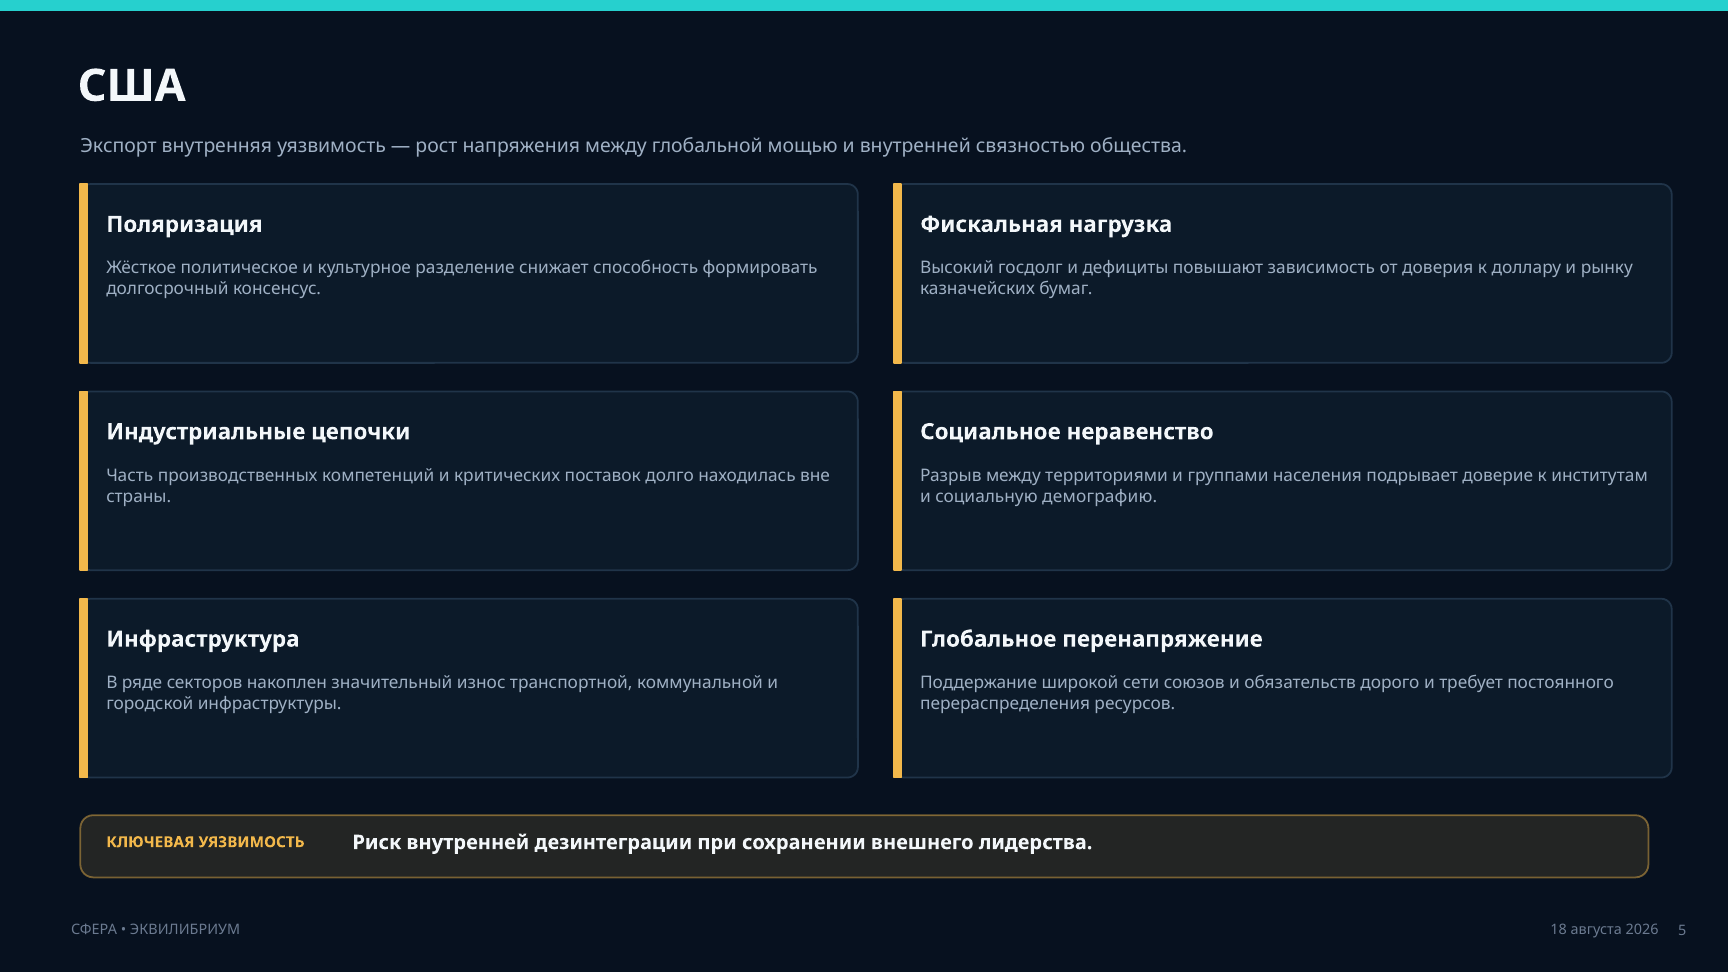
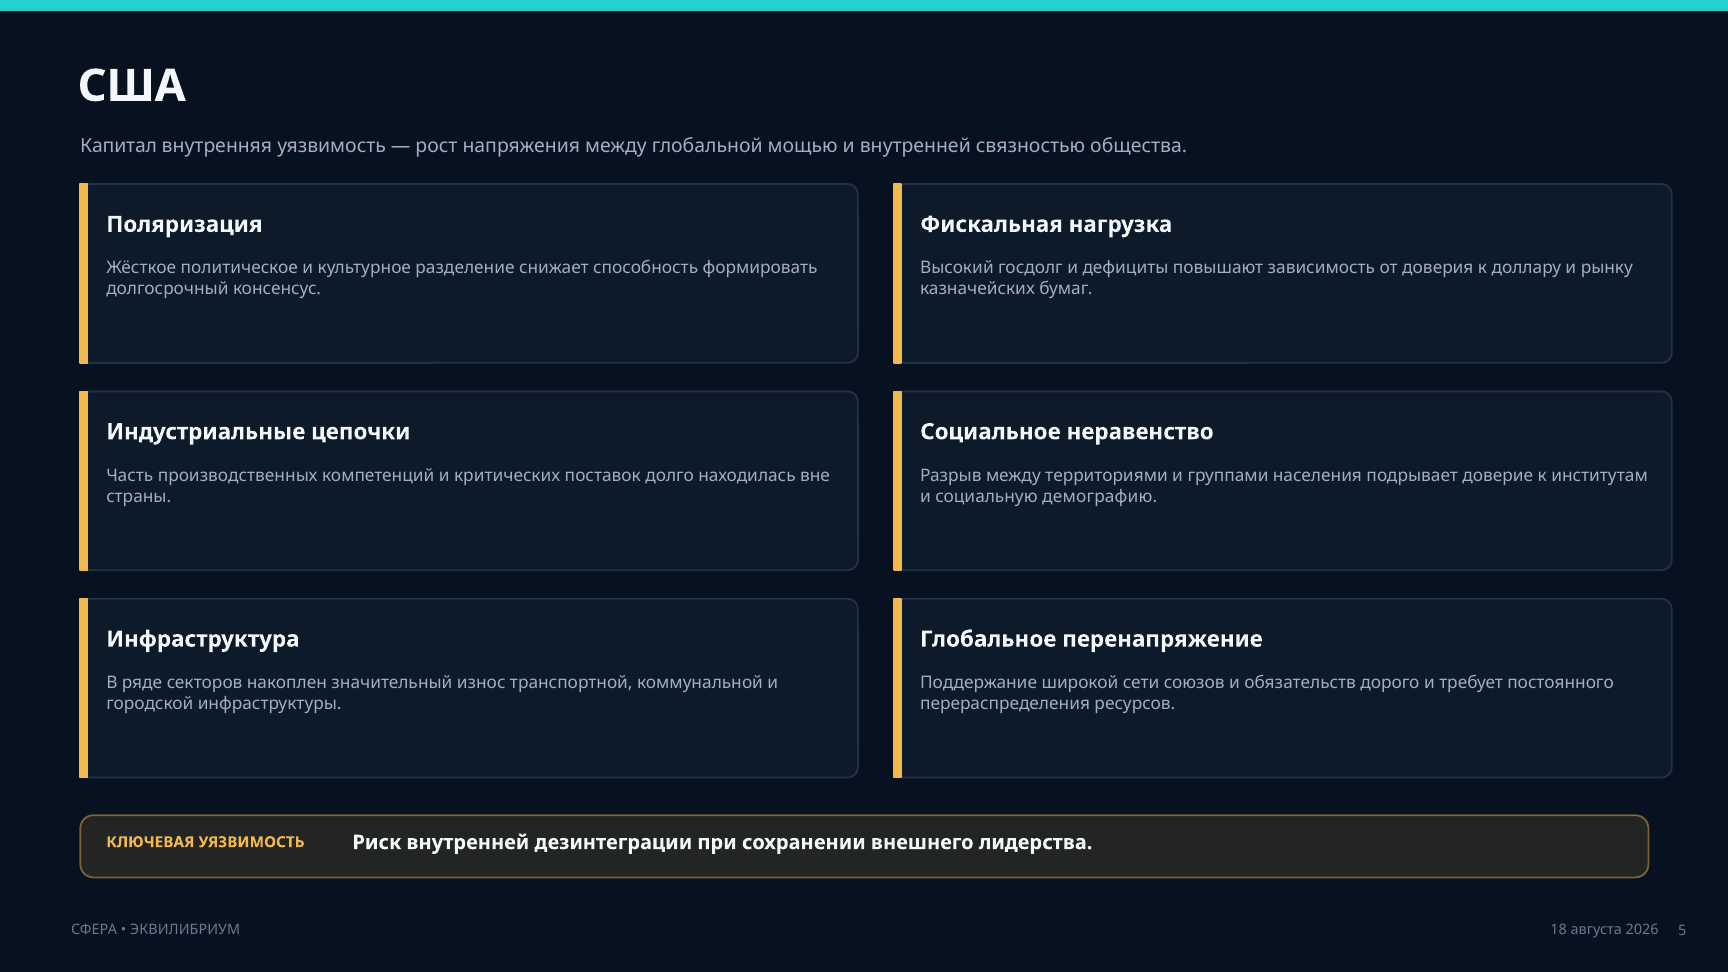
Экспорт: Экспорт -> Капитал
